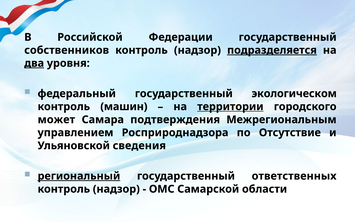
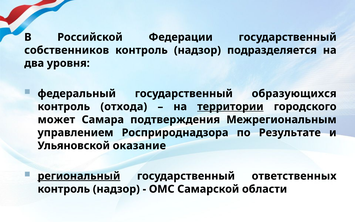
подразделяется underline: present -> none
два underline: present -> none
экологическом: экологическом -> образующихся
машин: машин -> отхода
Отсутствие: Отсутствие -> Результате
сведения: сведения -> оказание
